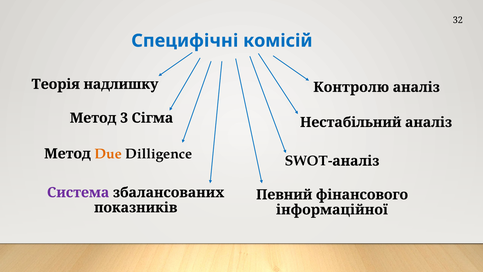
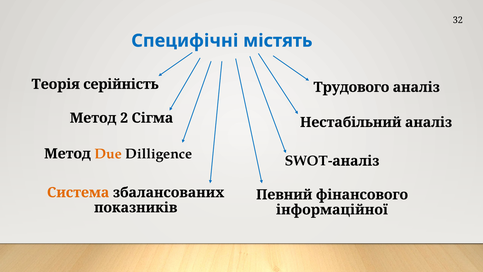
комісій: комісій -> містять
надлишку: надлишку -> серійність
Контролю: Контролю -> Трудового
3: 3 -> 2
Система colour: purple -> orange
